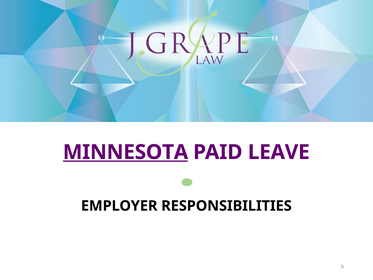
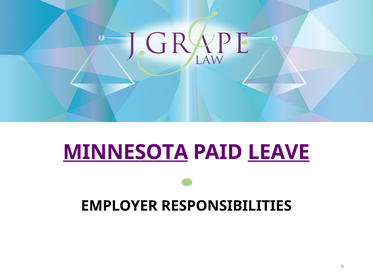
LEAVE underline: none -> present
